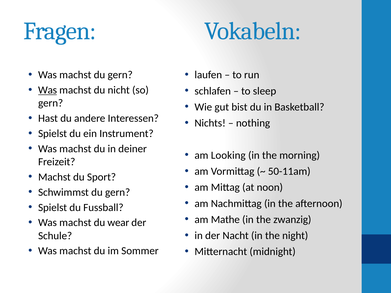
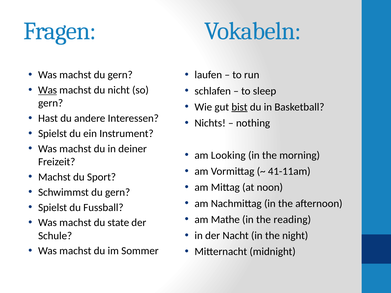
bist underline: none -> present
50-11am: 50-11am -> 41-11am
zwanzig: zwanzig -> reading
wear: wear -> state
